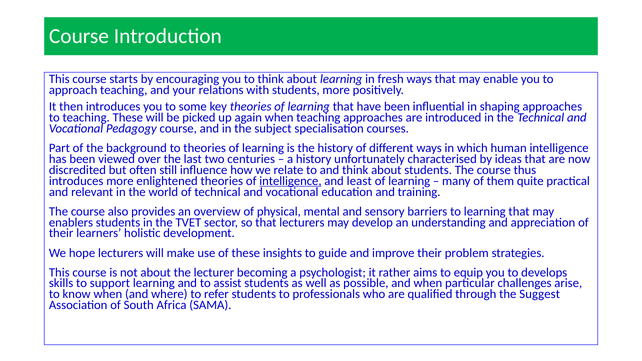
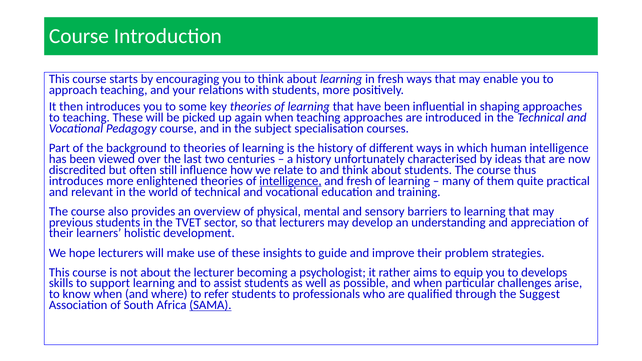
and least: least -> fresh
enablers: enablers -> previous
SAMA underline: none -> present
